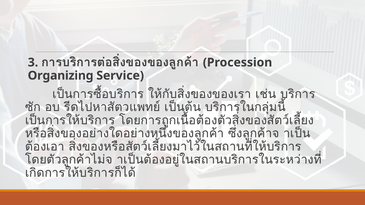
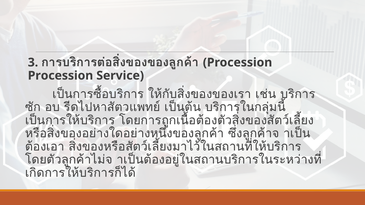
Organizing at (61, 76): Organizing -> Procession
